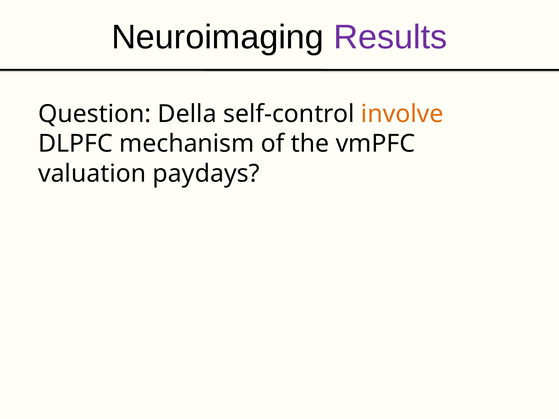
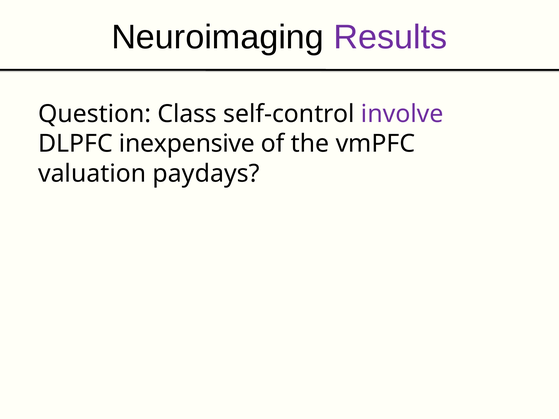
Della: Della -> Class
involve colour: orange -> purple
mechanism: mechanism -> inexpensive
